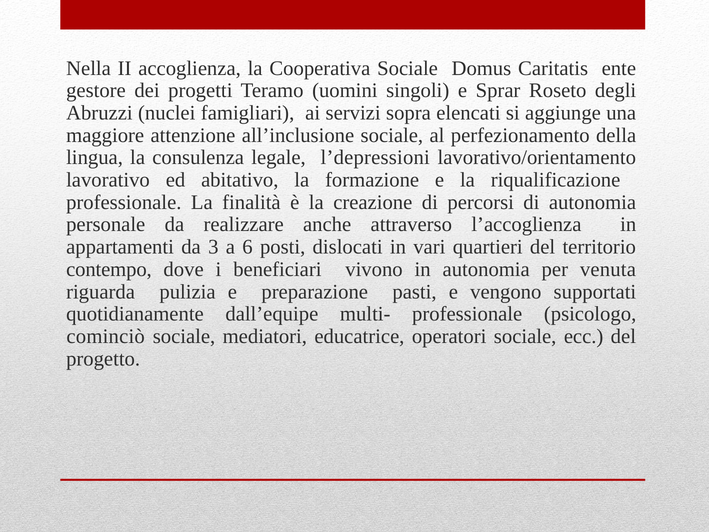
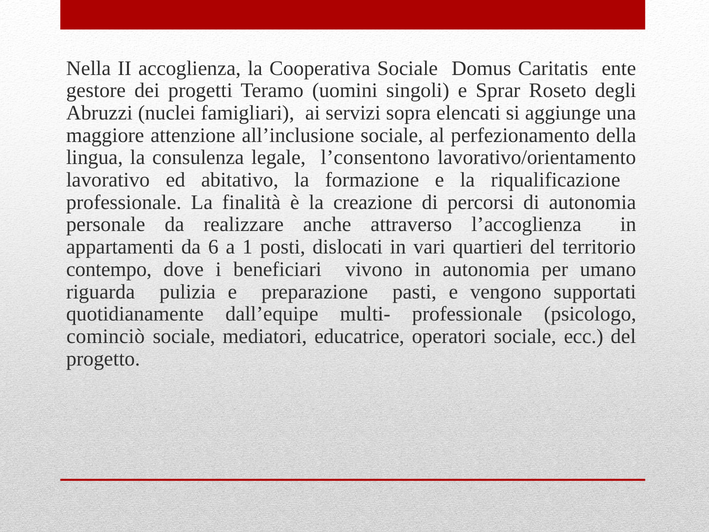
l’depressioni: l’depressioni -> l’consentono
3: 3 -> 6
6: 6 -> 1
venuta: venuta -> umano
